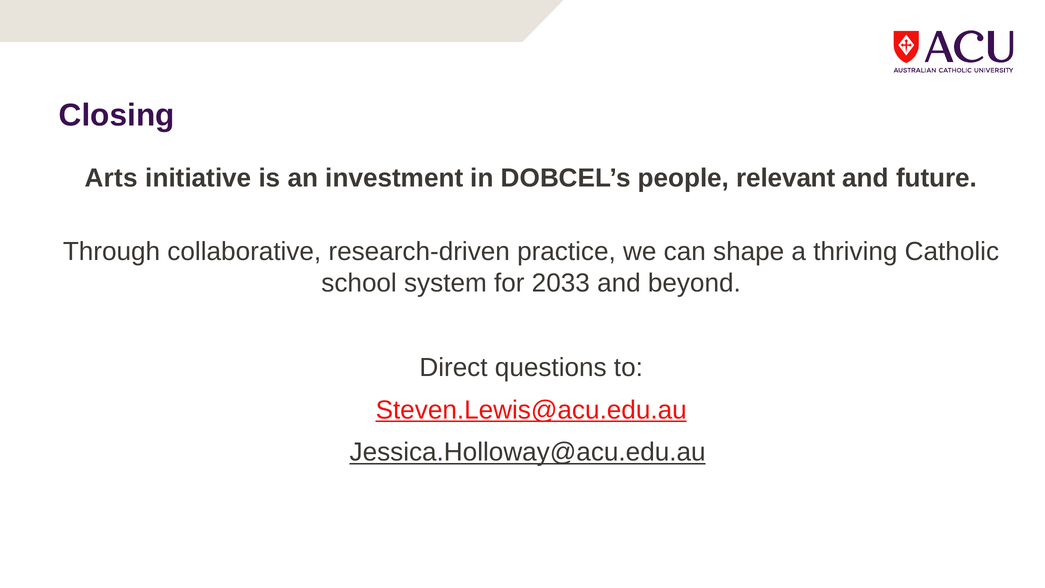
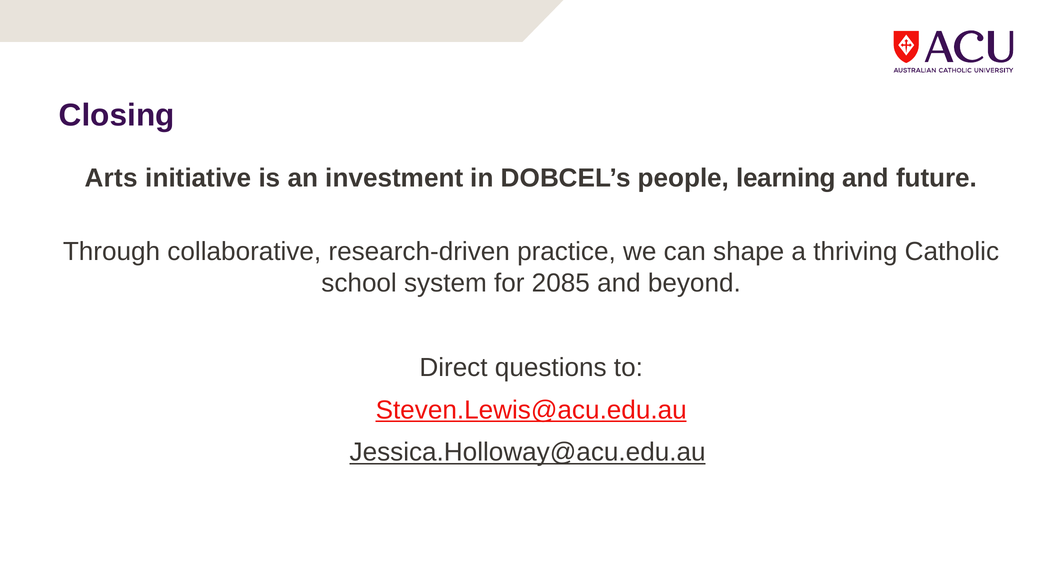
relevant: relevant -> learning
2033: 2033 -> 2085
